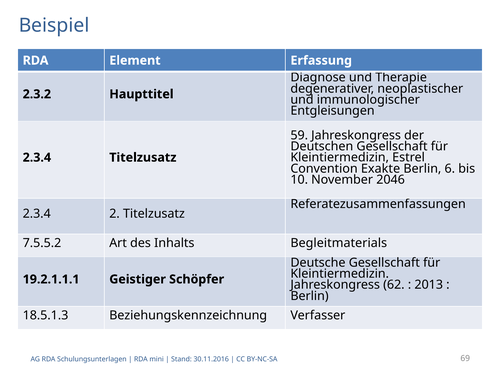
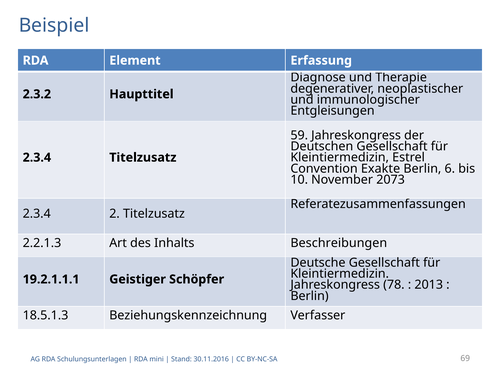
2046: 2046 -> 2073
7.5.5.2: 7.5.5.2 -> 2.2.1.3
Begleitmaterials: Begleitmaterials -> Beschreibungen
62: 62 -> 78
